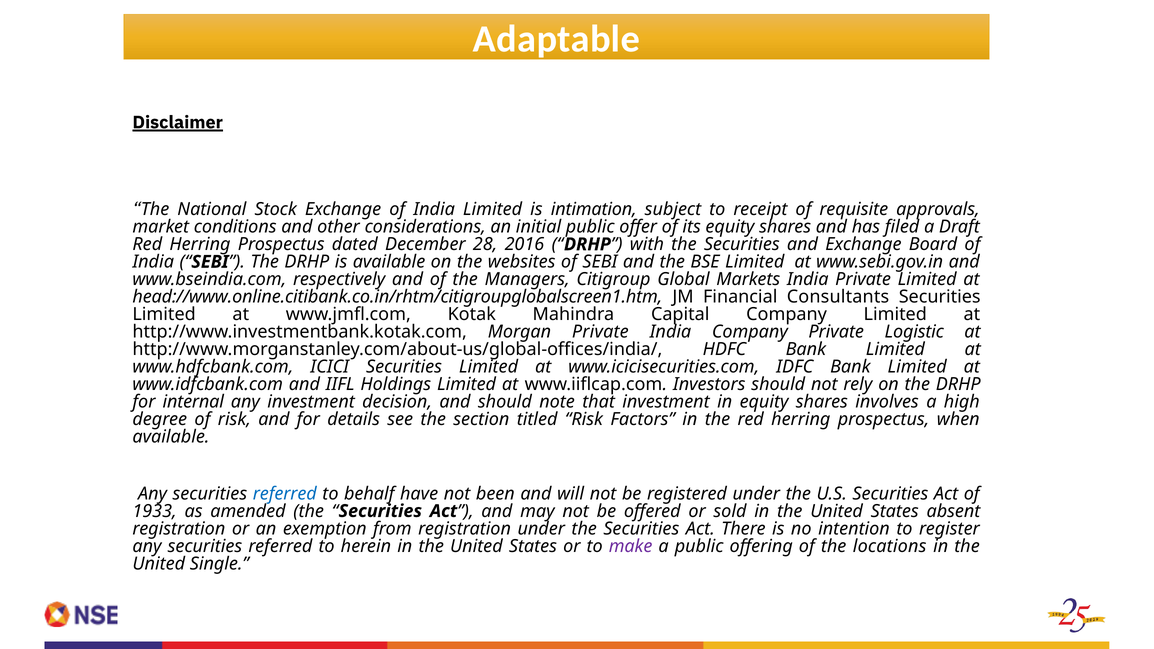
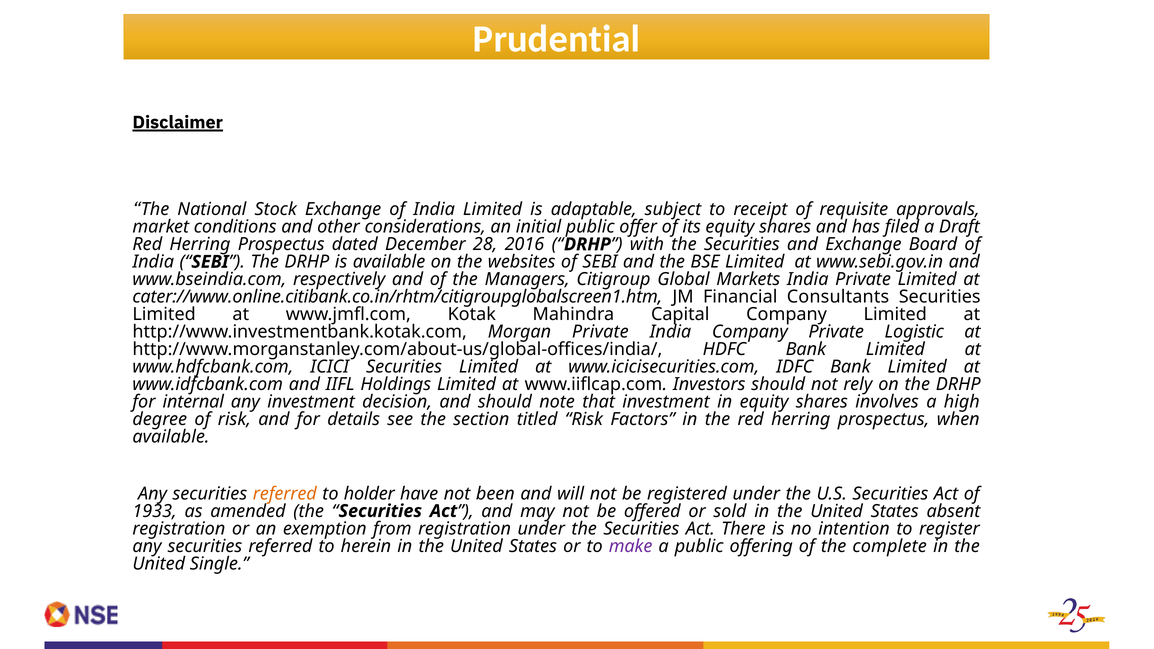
Adaptable: Adaptable -> Prudential
intimation: intimation -> adaptable
head://www.online.citibank.co.in/rhtm/citigroupglobalscreen1.htm: head://www.online.citibank.co.in/rhtm/citigroupglobalscreen1.htm -> cater://www.online.citibank.co.in/rhtm/citigroupglobalscreen1.htm
referred at (285, 494) colour: blue -> orange
behalf: behalf -> holder
locations: locations -> complete
